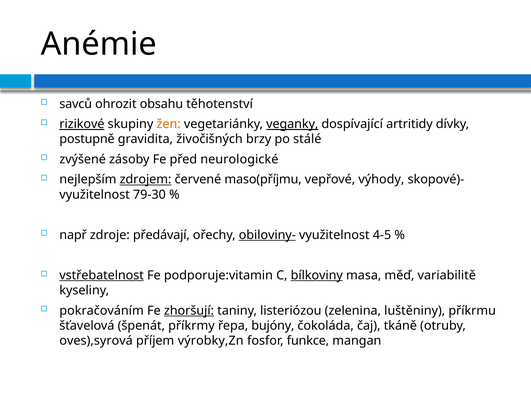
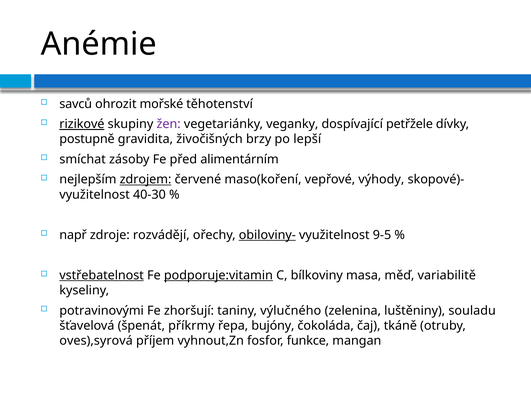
obsahu: obsahu -> mořské
žen colour: orange -> purple
veganky underline: present -> none
artritidy: artritidy -> petřžele
stálé: stálé -> lepší
zvýšené: zvýšené -> smíchat
neurologické: neurologické -> alimentárním
maso(příjmu: maso(příjmu -> maso(koření
79-30: 79-30 -> 40-30
předávají: předávají -> rozvádějí
4-5: 4-5 -> 9-5
podporuje:vitamin underline: none -> present
bílkoviny underline: present -> none
pokračováním: pokračováním -> potravinovými
zhoršují underline: present -> none
listeriózou: listeriózou -> výlučného
příkrmu: příkrmu -> souladu
výrobky,Zn: výrobky,Zn -> vyhnout,Zn
